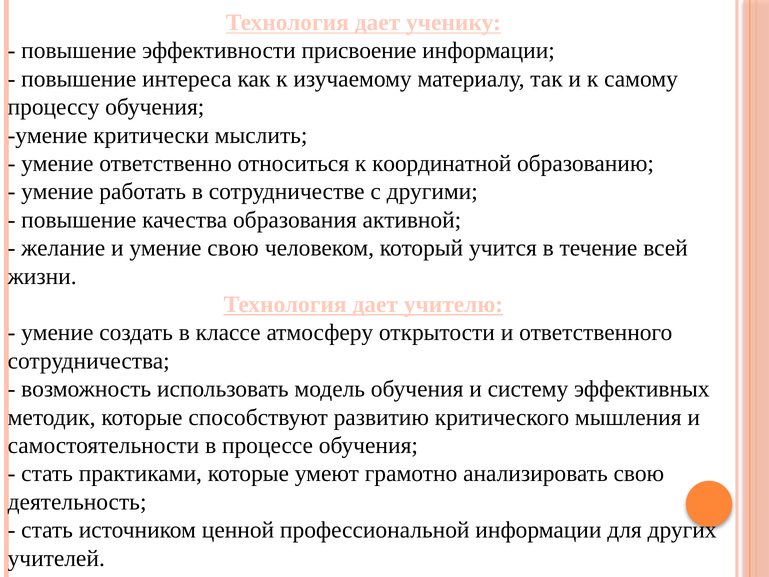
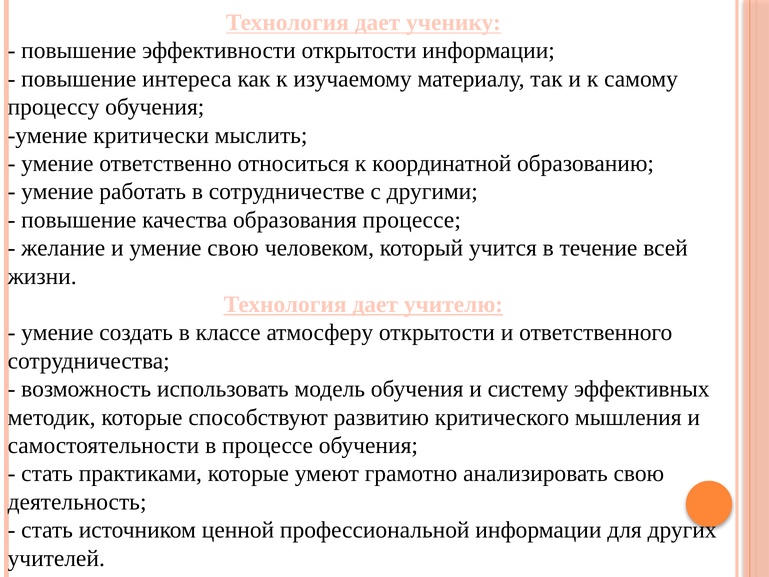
эффективности присвоение: присвоение -> открытости
образования активной: активной -> процессе
